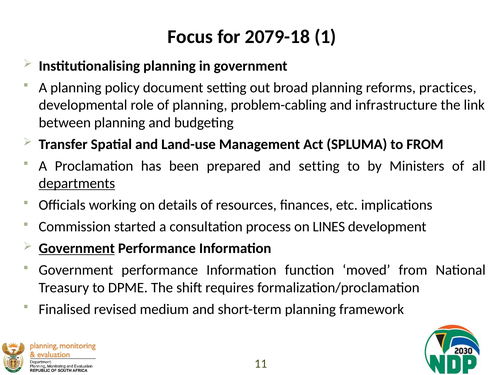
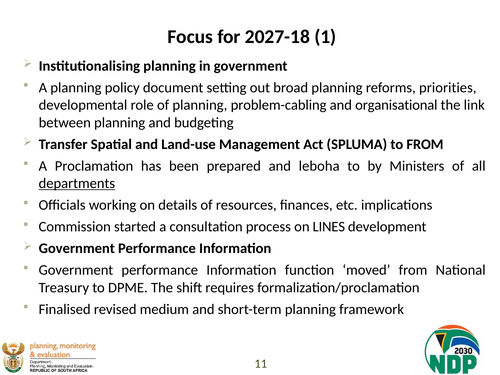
2079-18: 2079-18 -> 2027-18
practices: practices -> priorities
infrastructure: infrastructure -> organisational
and setting: setting -> leboha
Government at (77, 248) underline: present -> none
